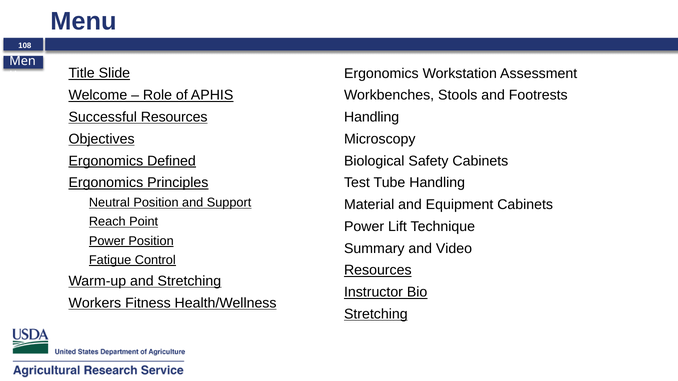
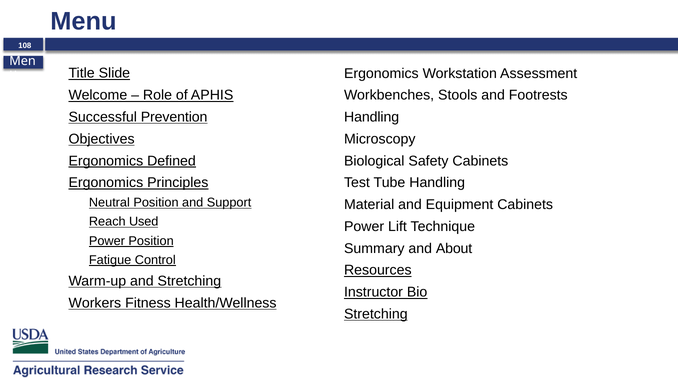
Successful Resources: Resources -> Prevention
Point: Point -> Used
Video: Video -> About
